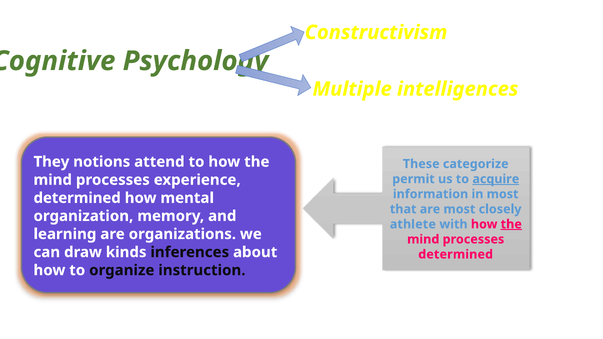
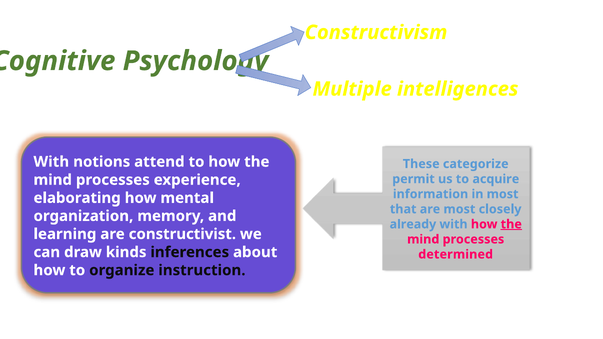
They at (51, 162): They -> With
acquire underline: present -> none
determined at (77, 198): determined -> elaborating
athlete: athlete -> already
organizations: organizations -> constructivist
